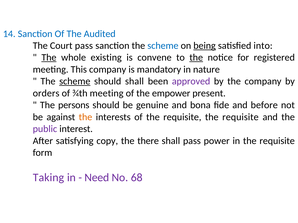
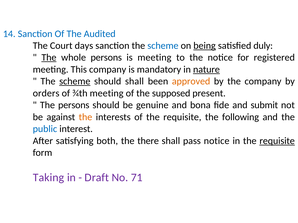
Court pass: pass -> days
into: into -> duly
whole existing: existing -> persons
is convene: convene -> meeting
the at (196, 58) underline: present -> none
nature underline: none -> present
approved colour: purple -> orange
empower: empower -> supposed
before: before -> submit
requisite at (240, 117): requisite -> following
public colour: purple -> blue
copy: copy -> both
pass power: power -> notice
requisite at (277, 141) underline: none -> present
Need: Need -> Draft
68: 68 -> 71
